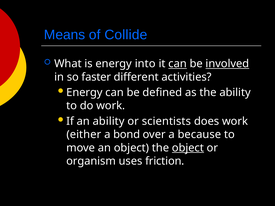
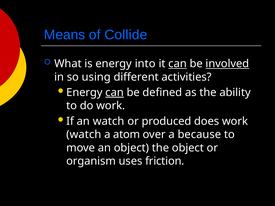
faster: faster -> using
can at (115, 93) underline: none -> present
an ability: ability -> watch
scientists: scientists -> produced
either at (84, 135): either -> watch
bond: bond -> atom
object at (188, 148) underline: present -> none
